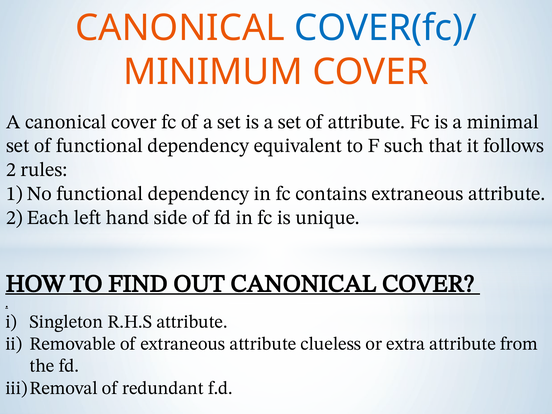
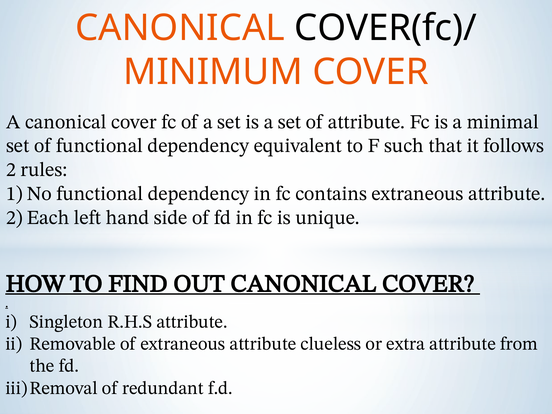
COVER(fc)/ colour: blue -> black
